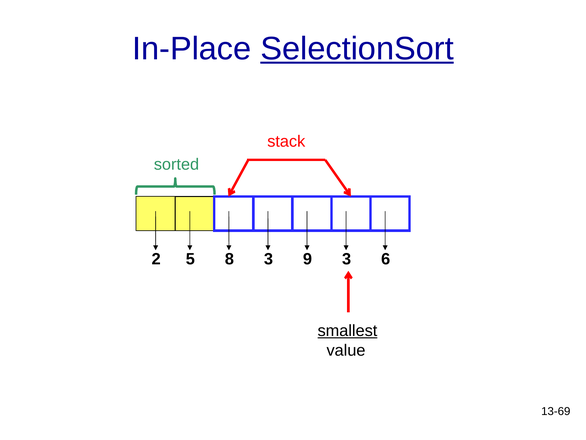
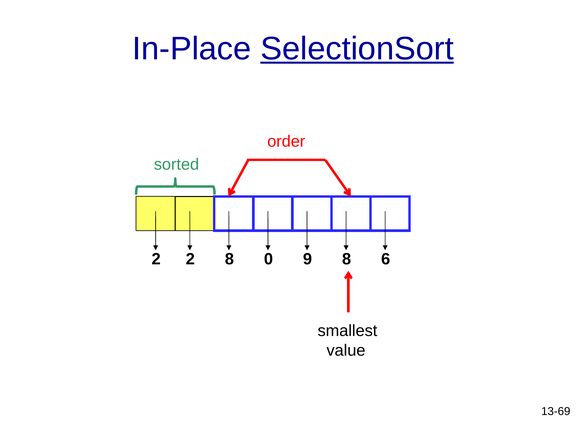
stack: stack -> order
2 5: 5 -> 2
8 3: 3 -> 0
9 3: 3 -> 8
smallest underline: present -> none
